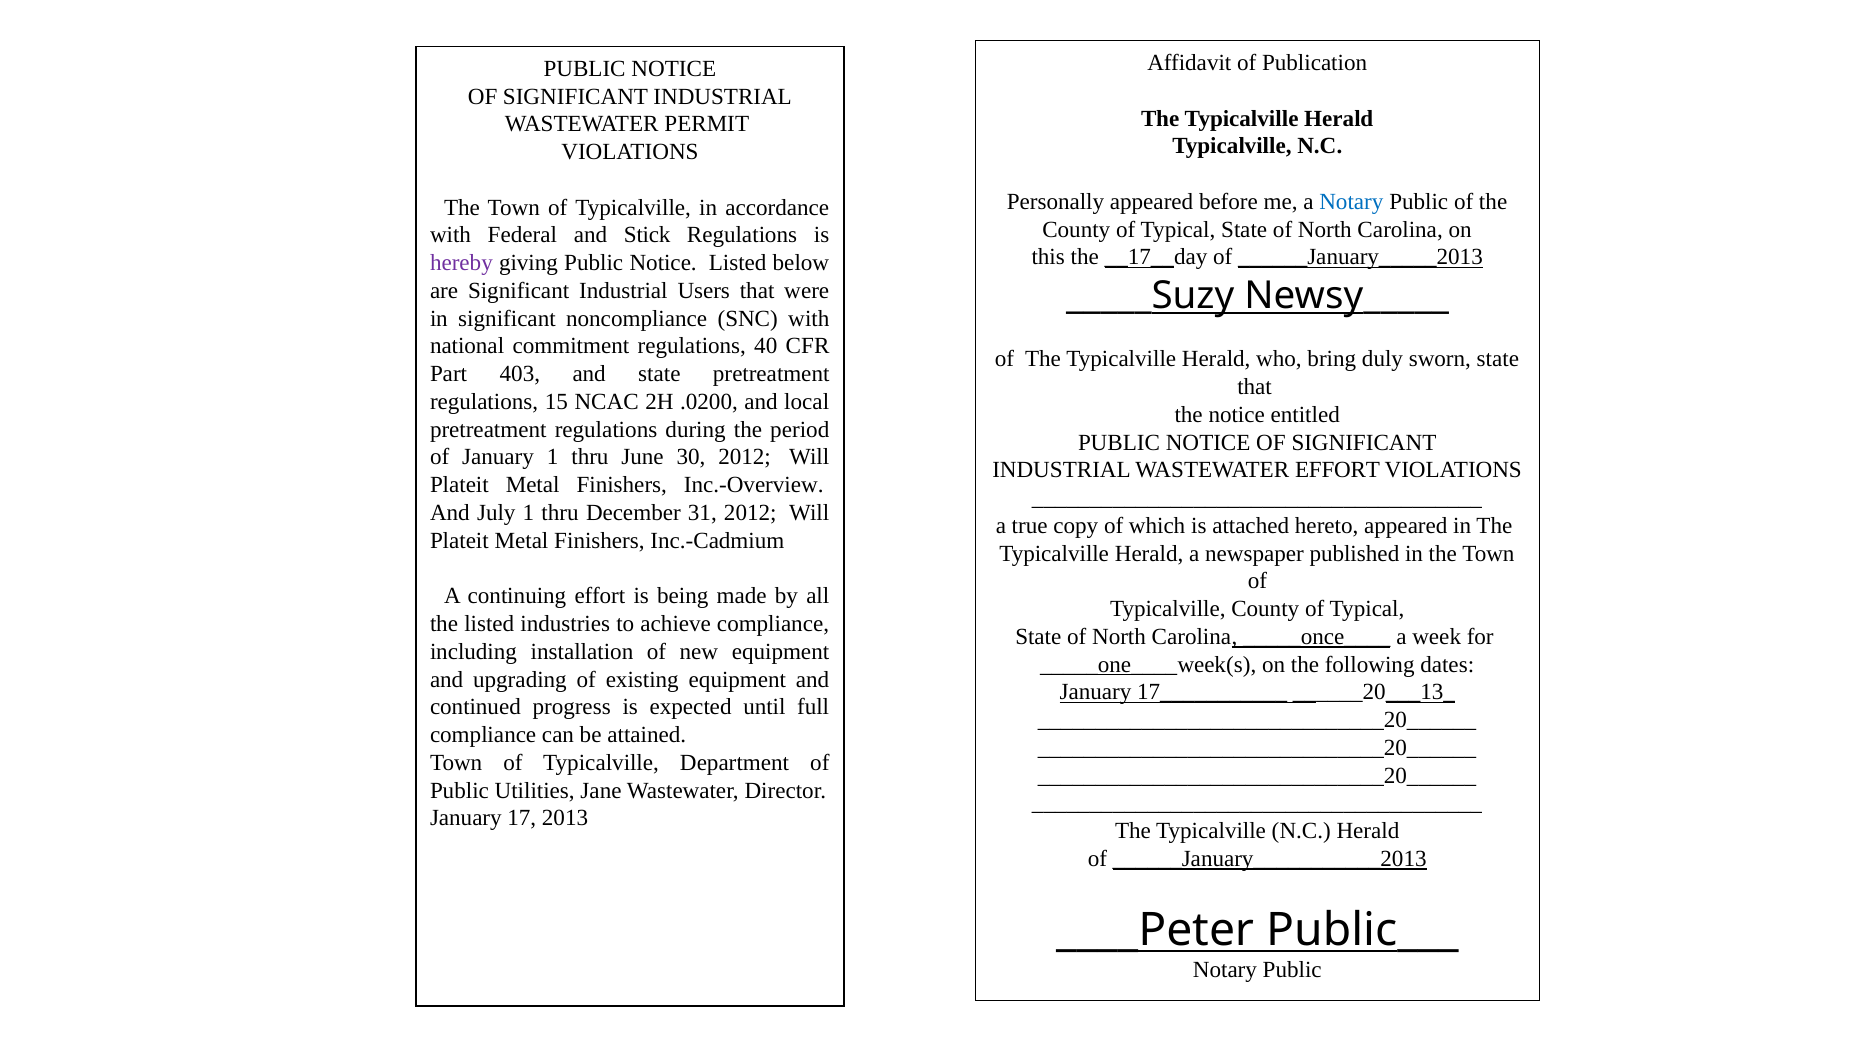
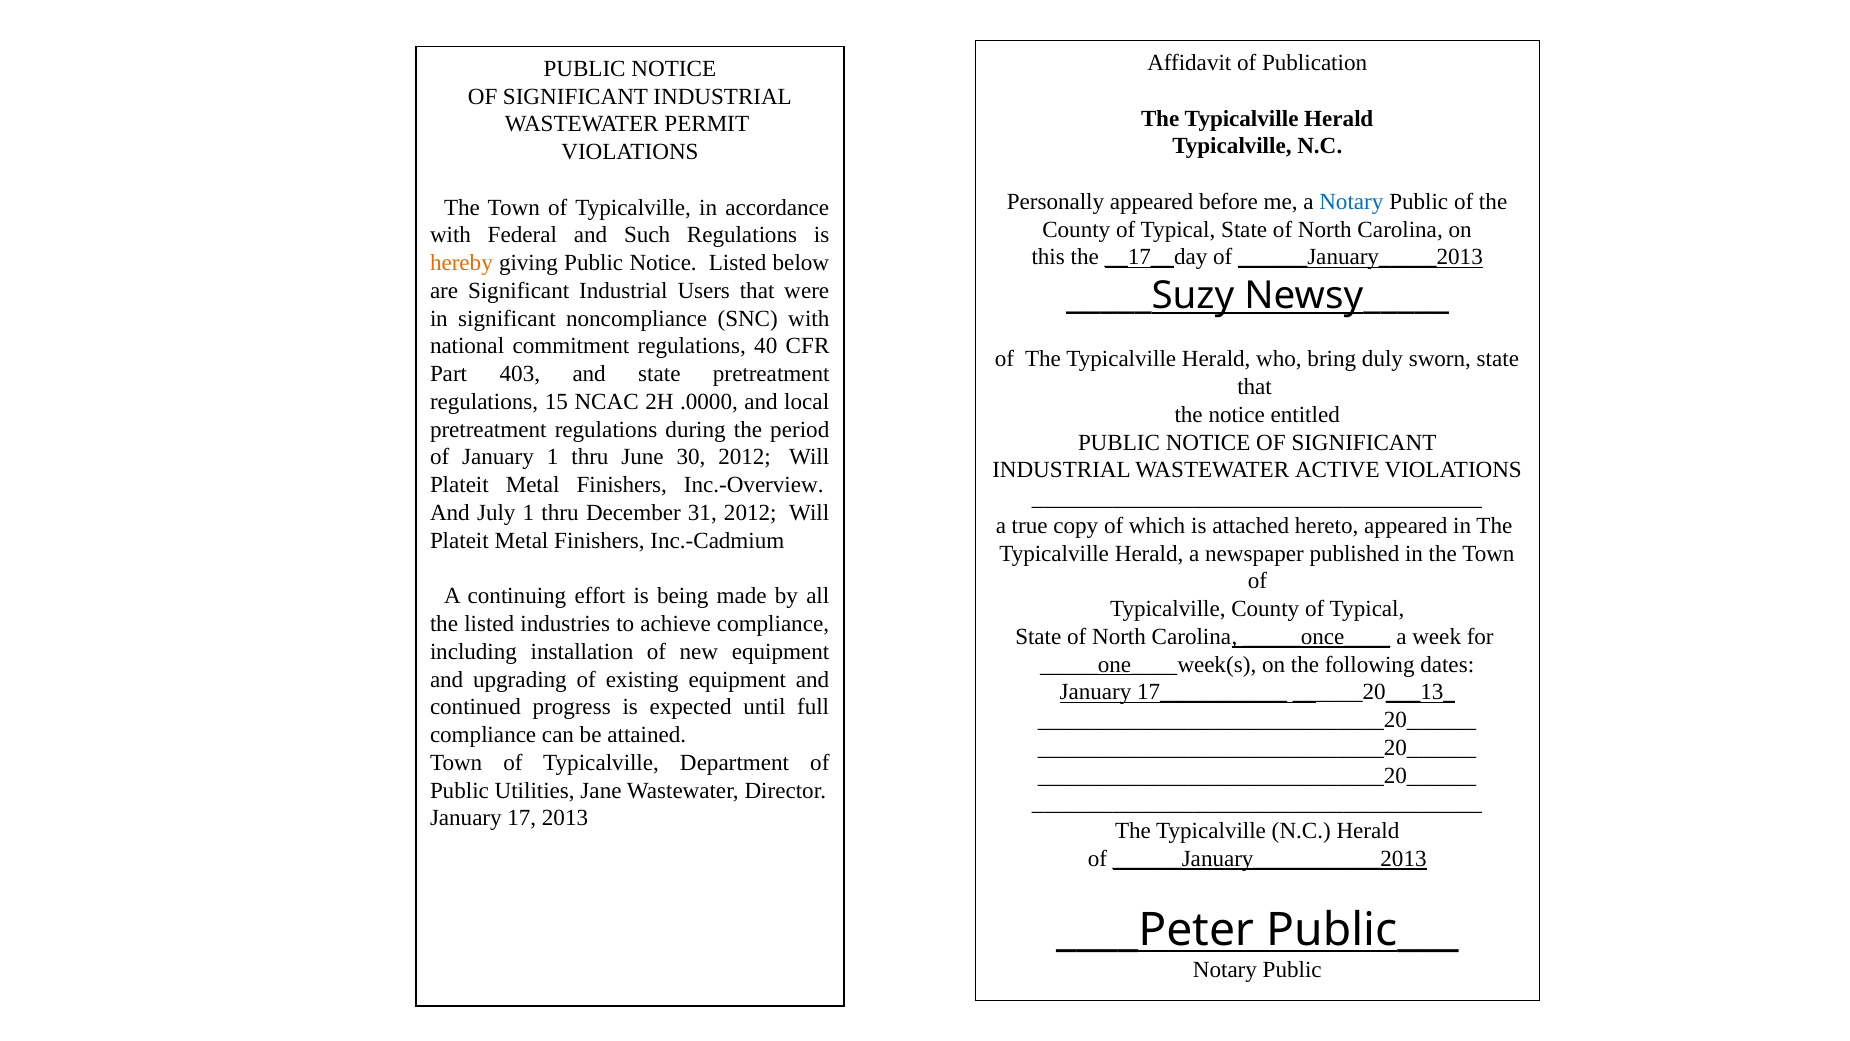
Stick: Stick -> Such
hereby colour: purple -> orange
.0200: .0200 -> .0000
WASTEWATER EFFORT: EFFORT -> ACTIVE
